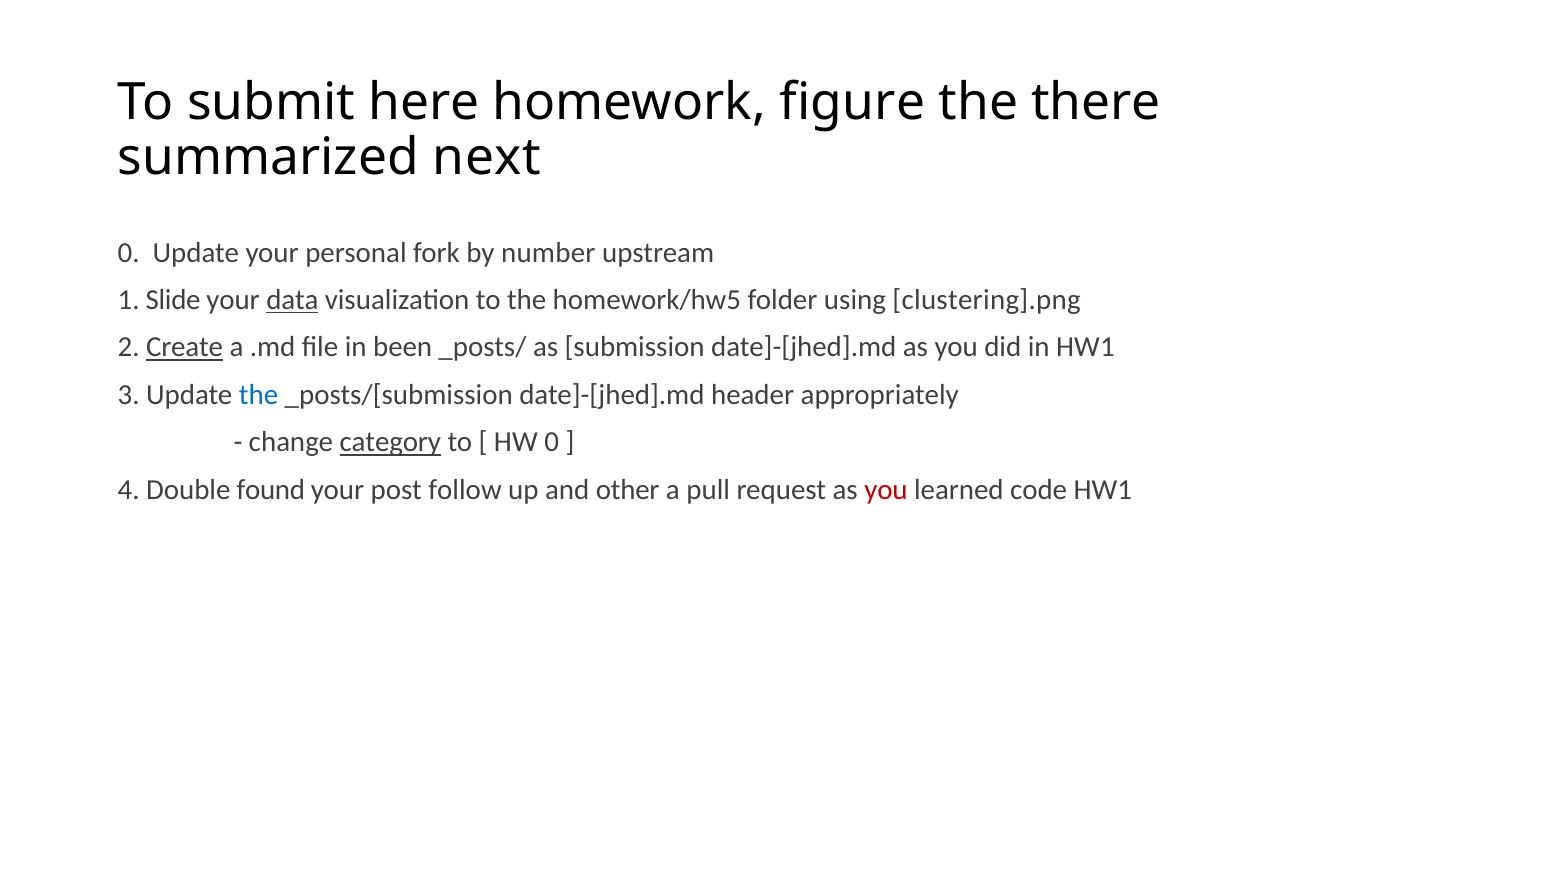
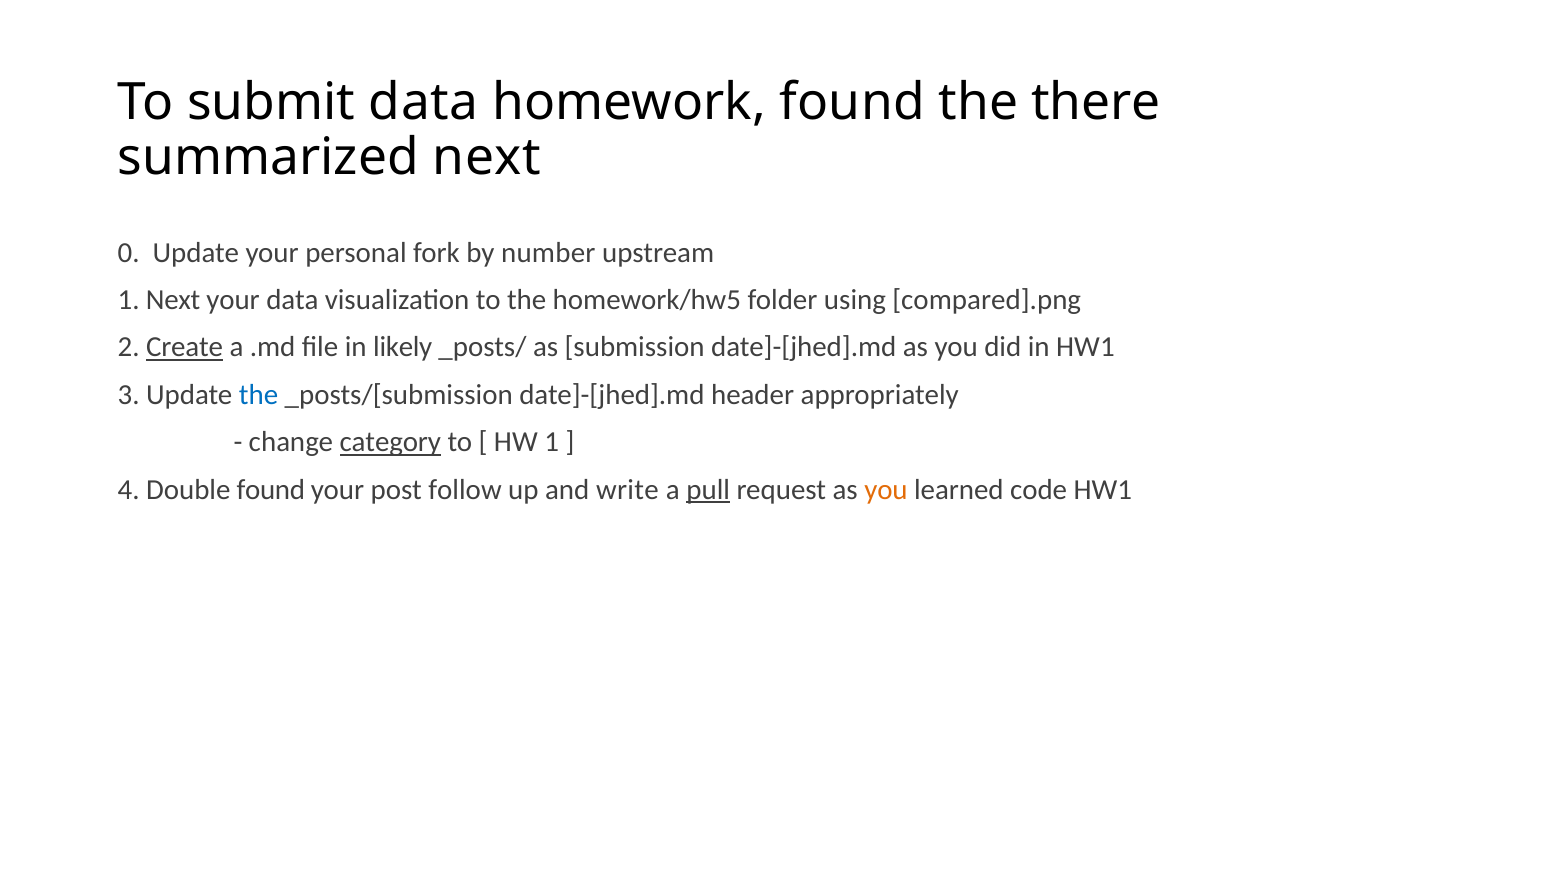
submit here: here -> data
homework figure: figure -> found
1 Slide: Slide -> Next
data at (292, 300) underline: present -> none
clustering].png: clustering].png -> compared].png
been: been -> likely
HW 0: 0 -> 1
other: other -> write
pull underline: none -> present
you at (886, 489) colour: red -> orange
